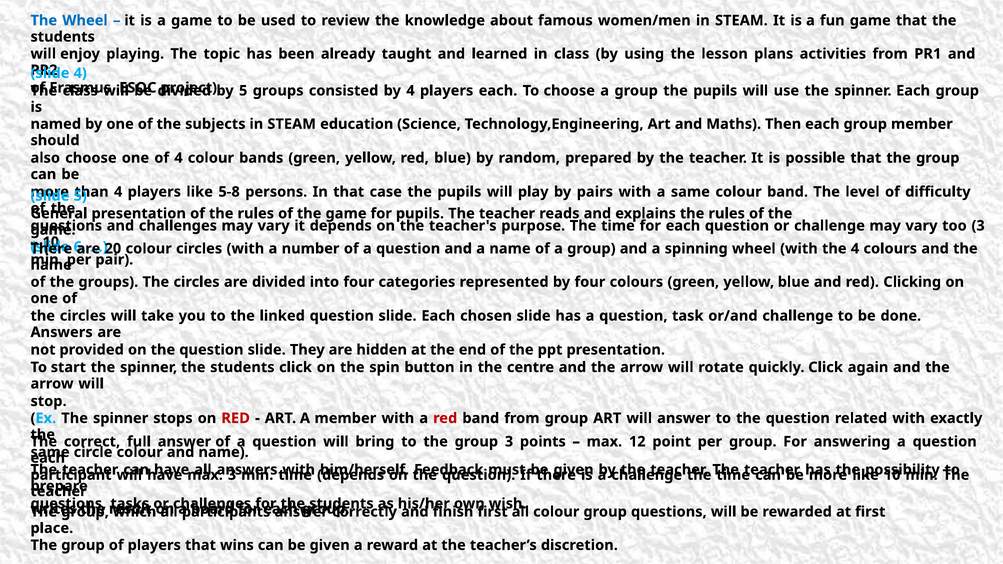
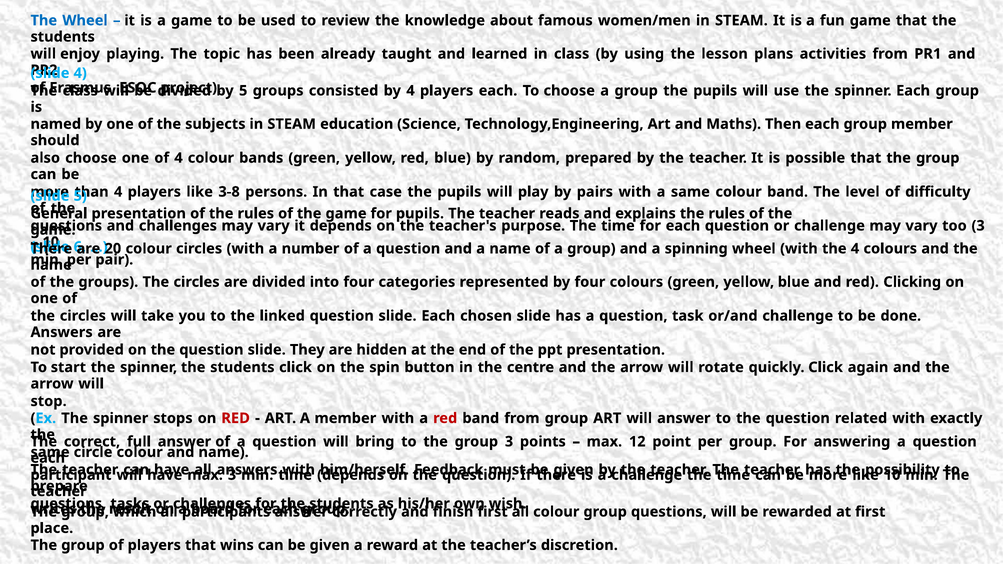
5-8: 5-8 -> 3-8
